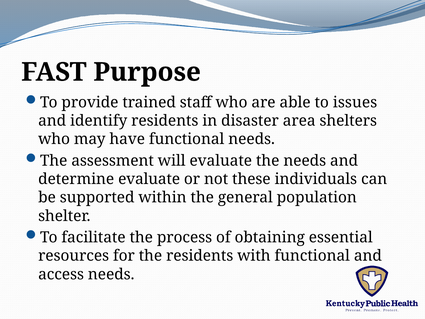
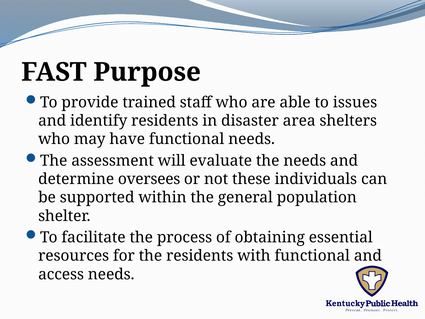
determine evaluate: evaluate -> oversees
